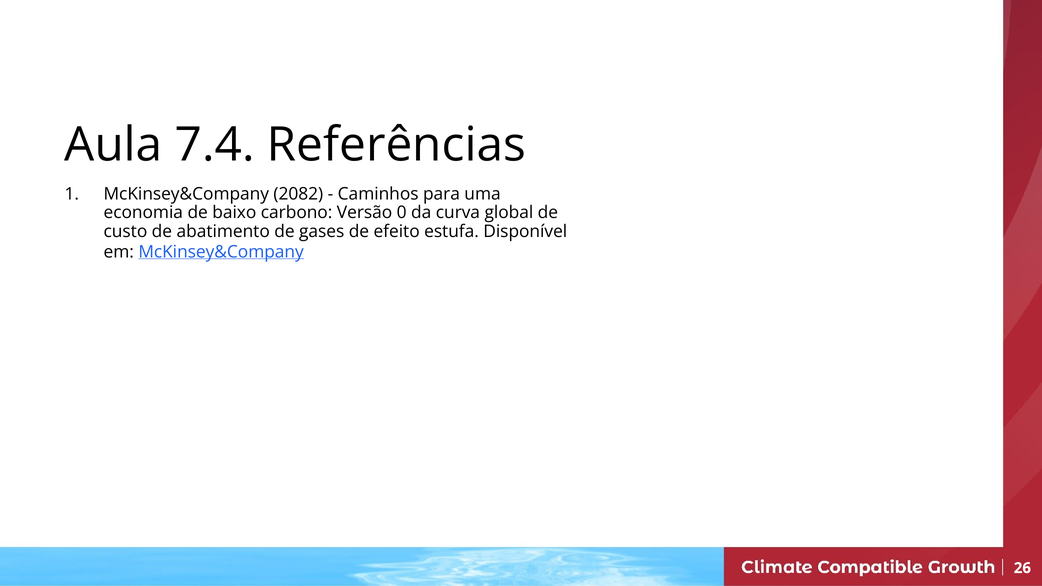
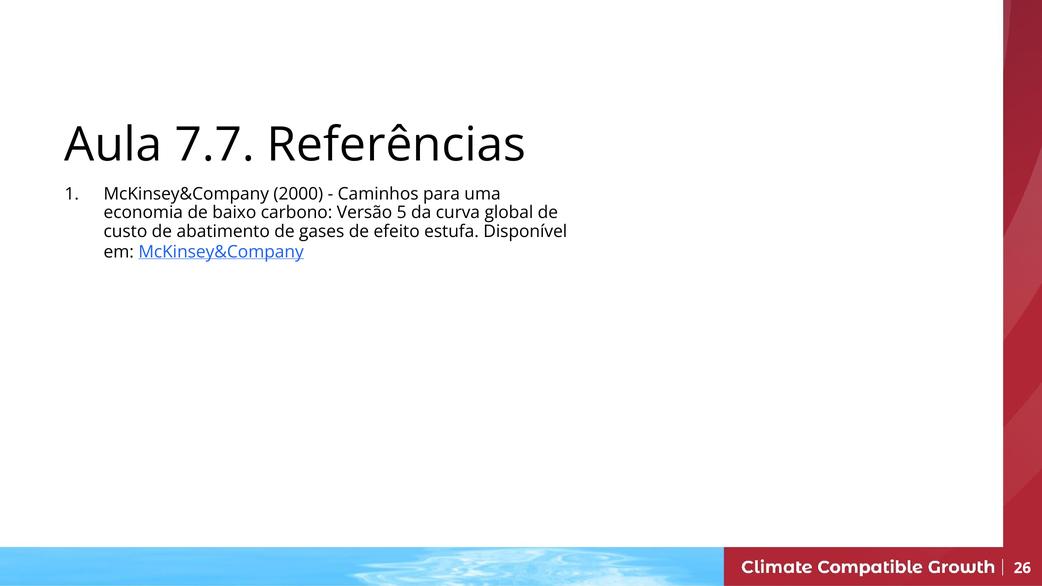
7.4: 7.4 -> 7.7
2082: 2082 -> 2000
0: 0 -> 5
